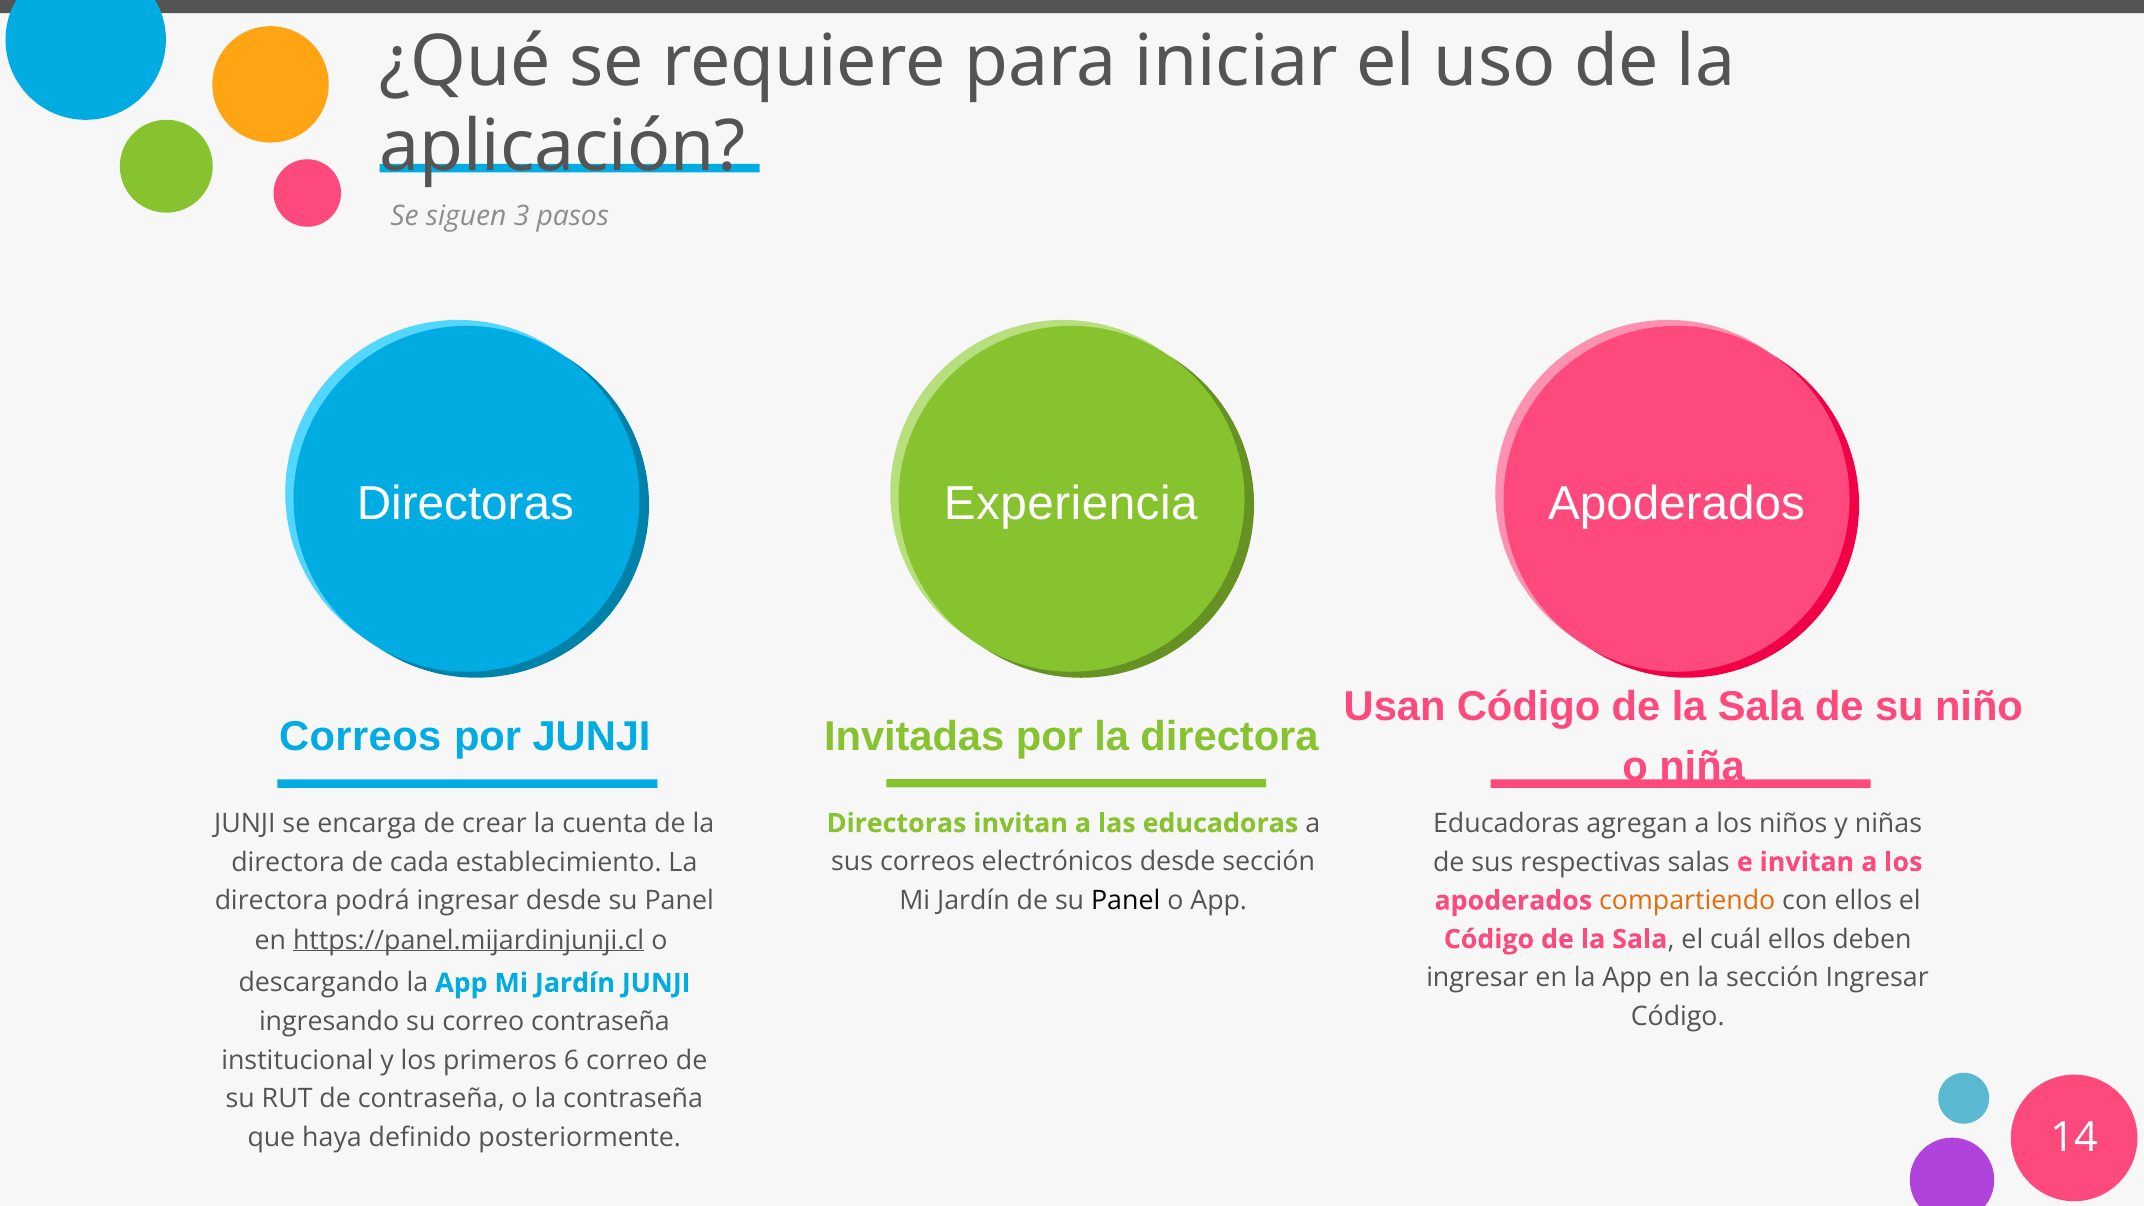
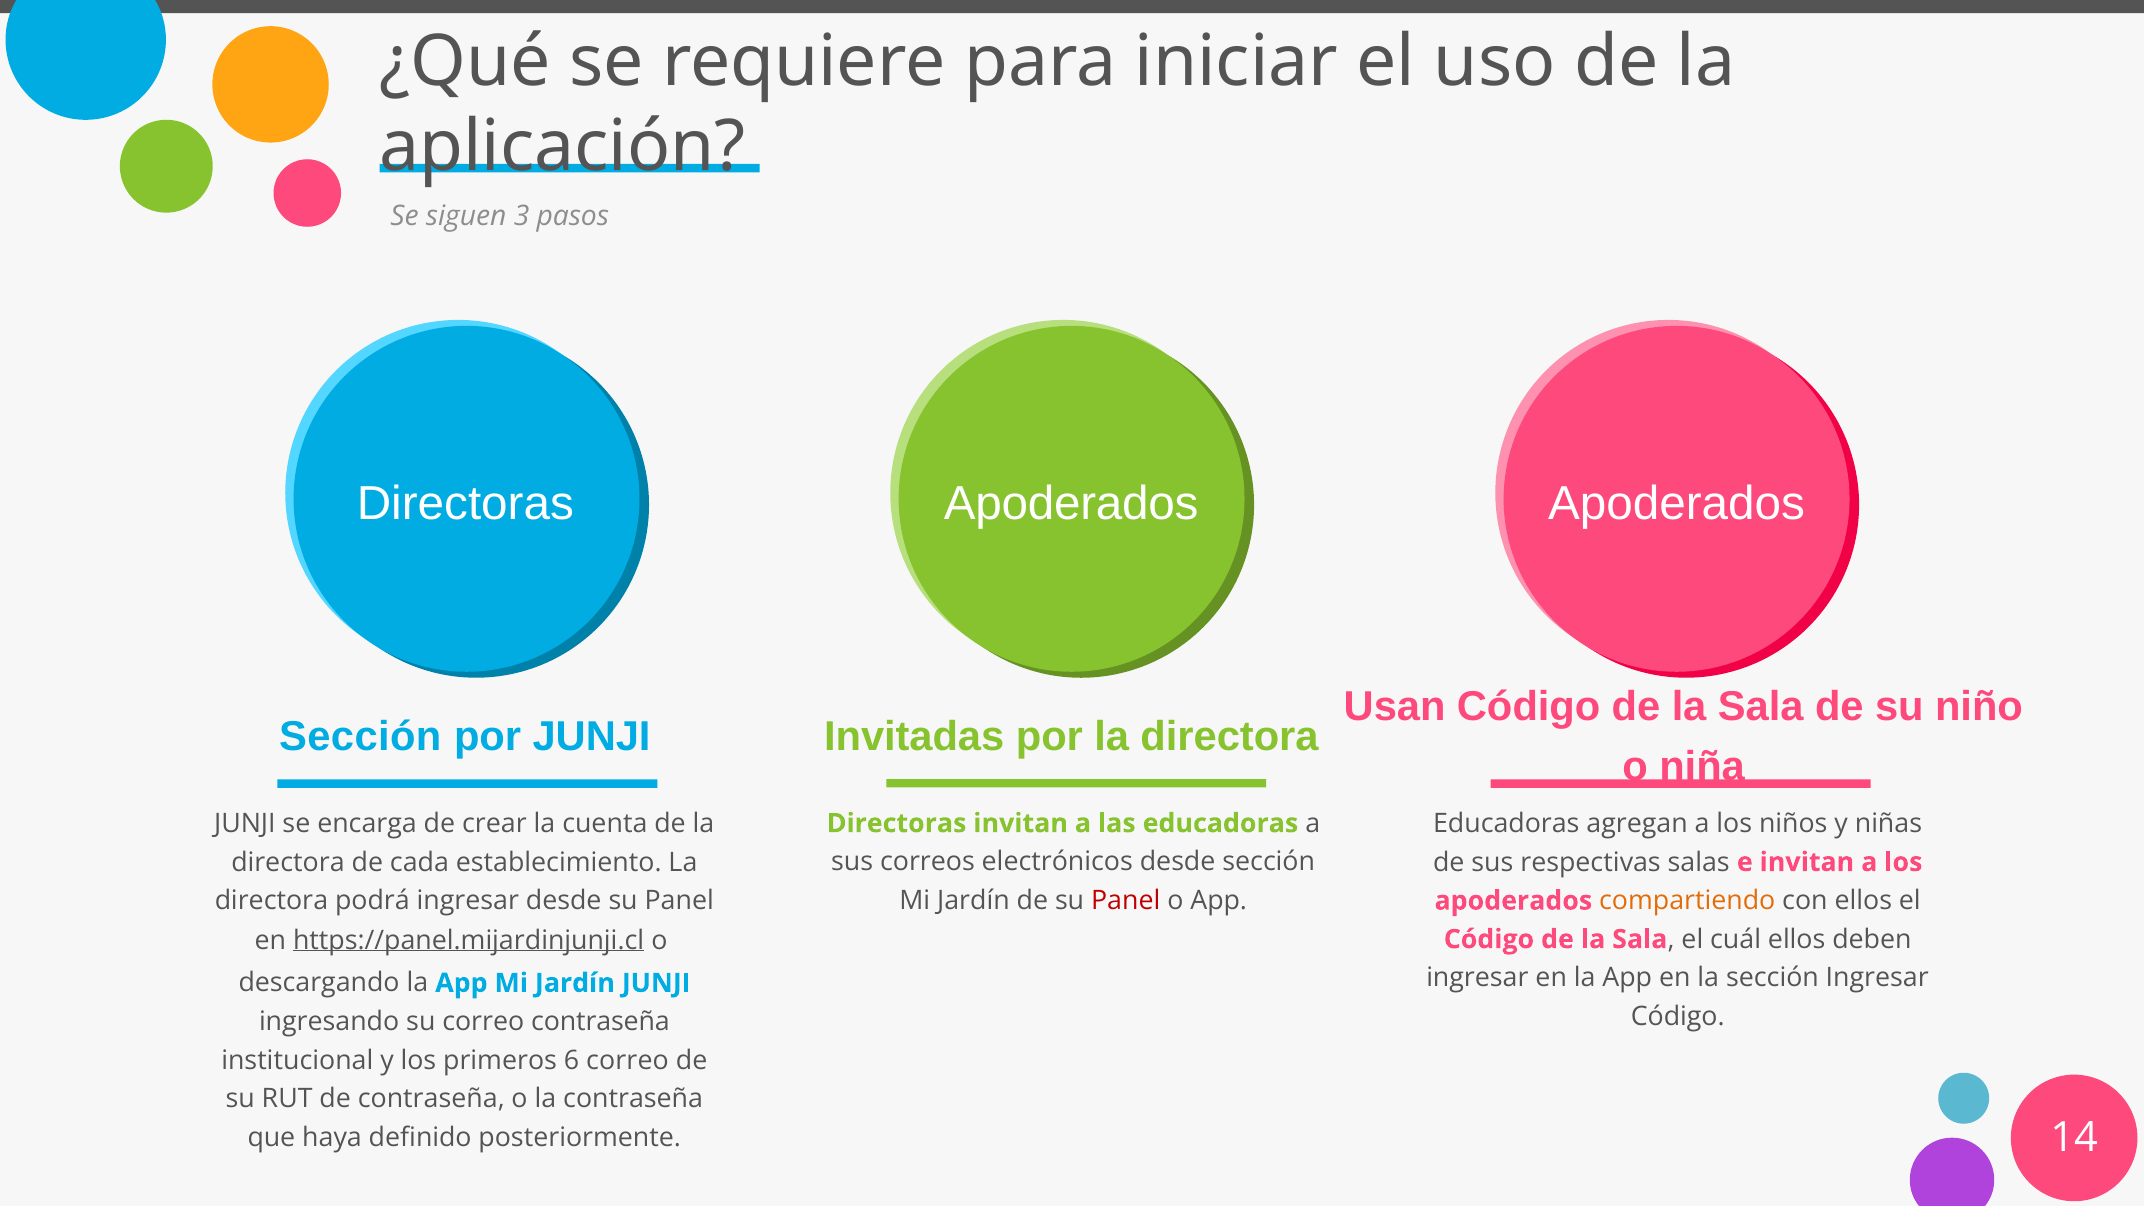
Directoras Experiencia: Experiencia -> Apoderados
Correos at (360, 737): Correos -> Sección
Panel at (1126, 901) colour: black -> red
